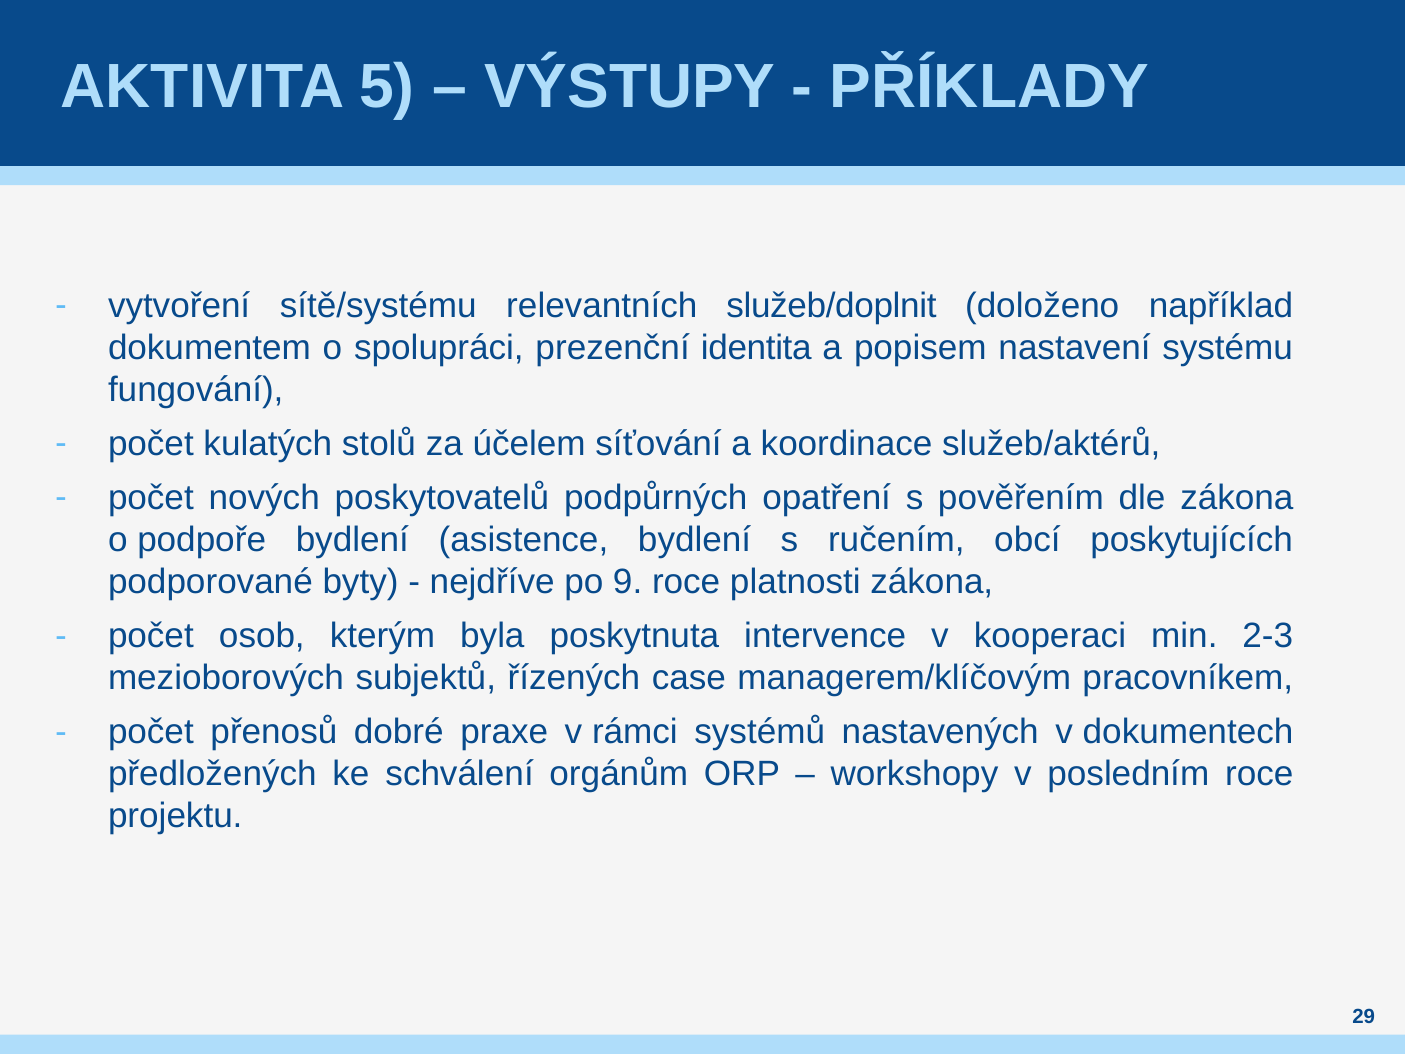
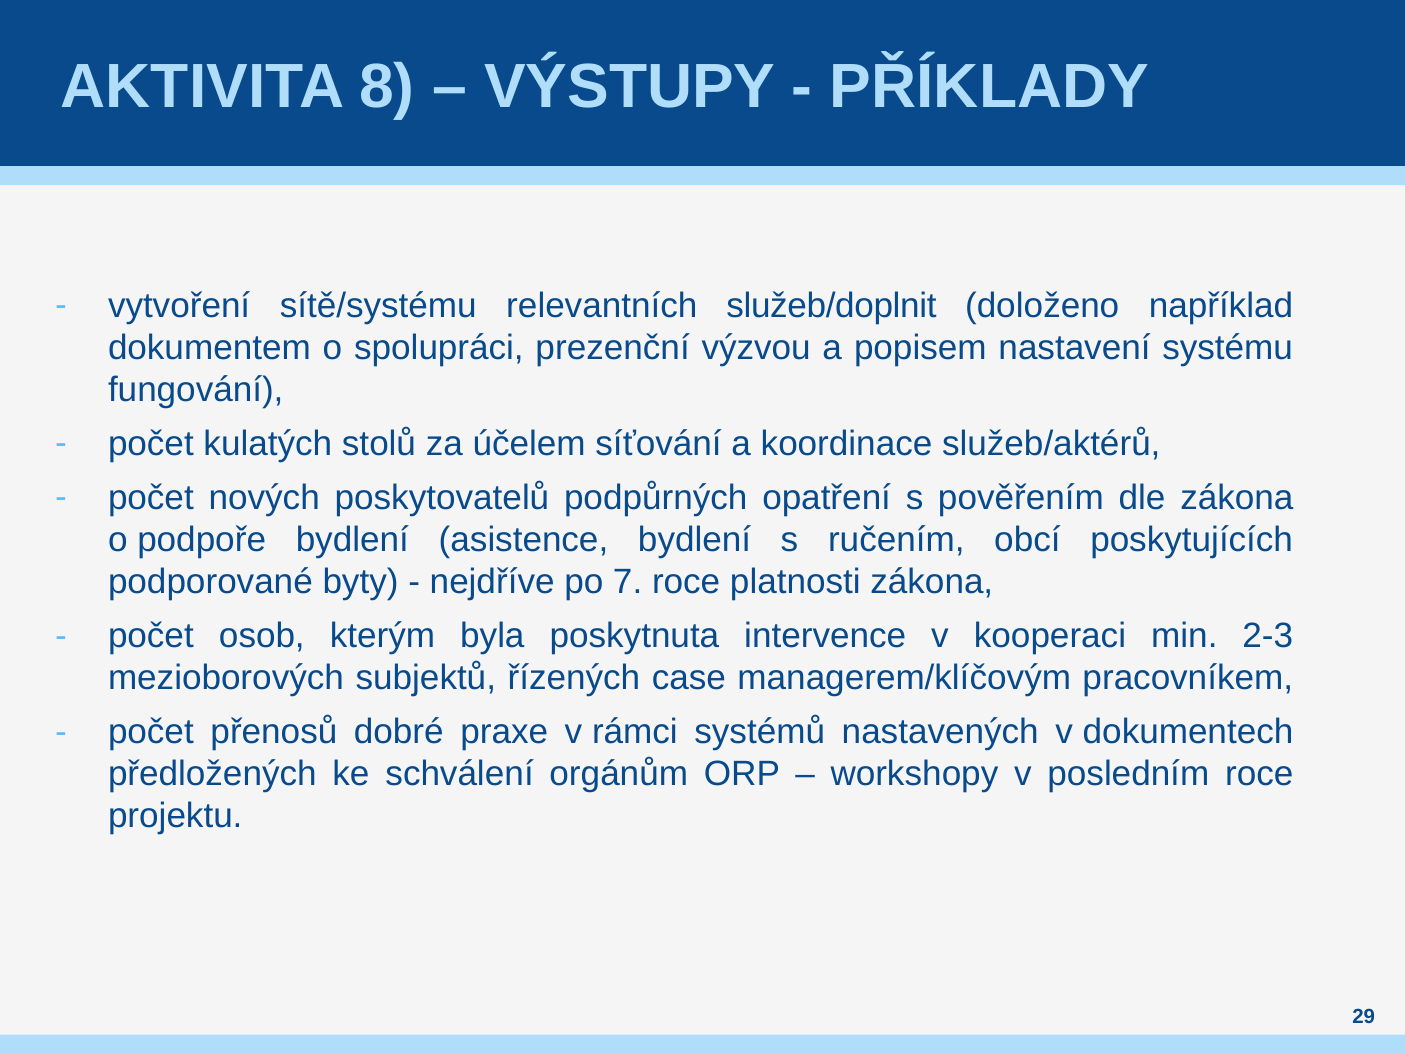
5: 5 -> 8
identita: identita -> výzvou
9: 9 -> 7
